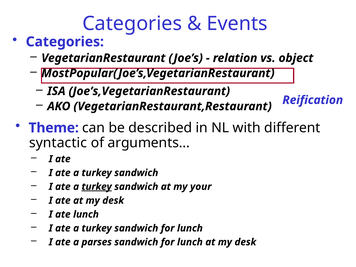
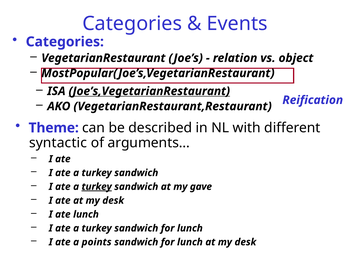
Joe’s,VegetarianRestaurant underline: none -> present
your: your -> gave
parses: parses -> points
